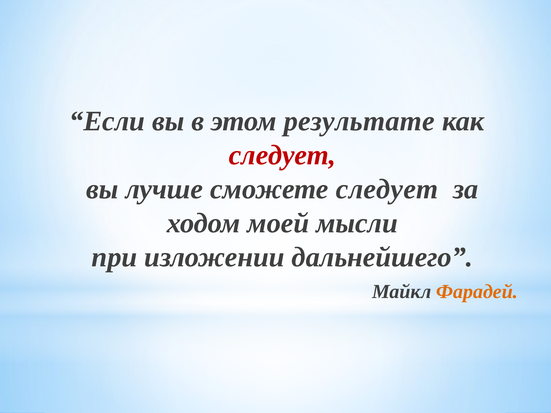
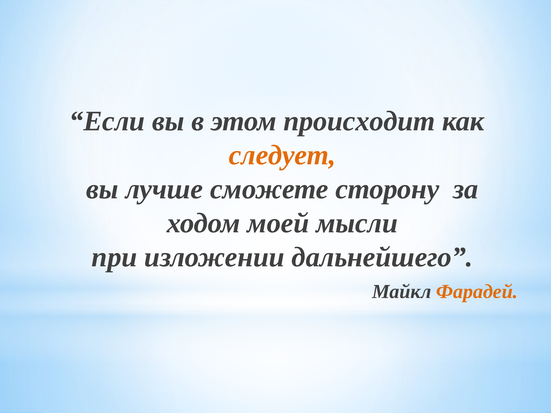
результате: результате -> происходит
следует at (282, 155) colour: red -> orange
сможете следует: следует -> сторону
